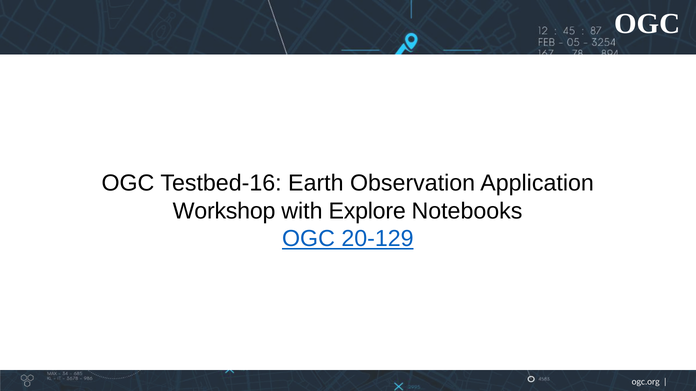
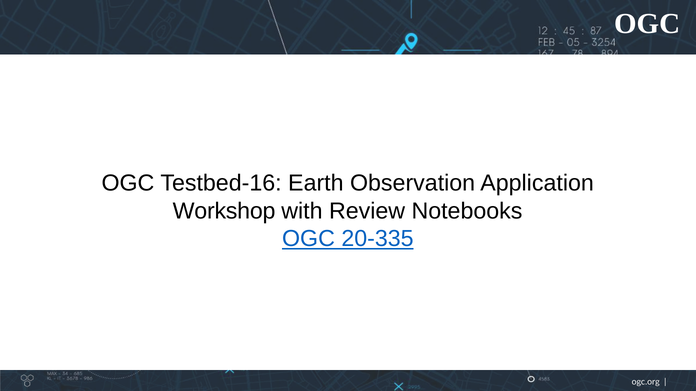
Explore: Explore -> Review
20-129: 20-129 -> 20-335
